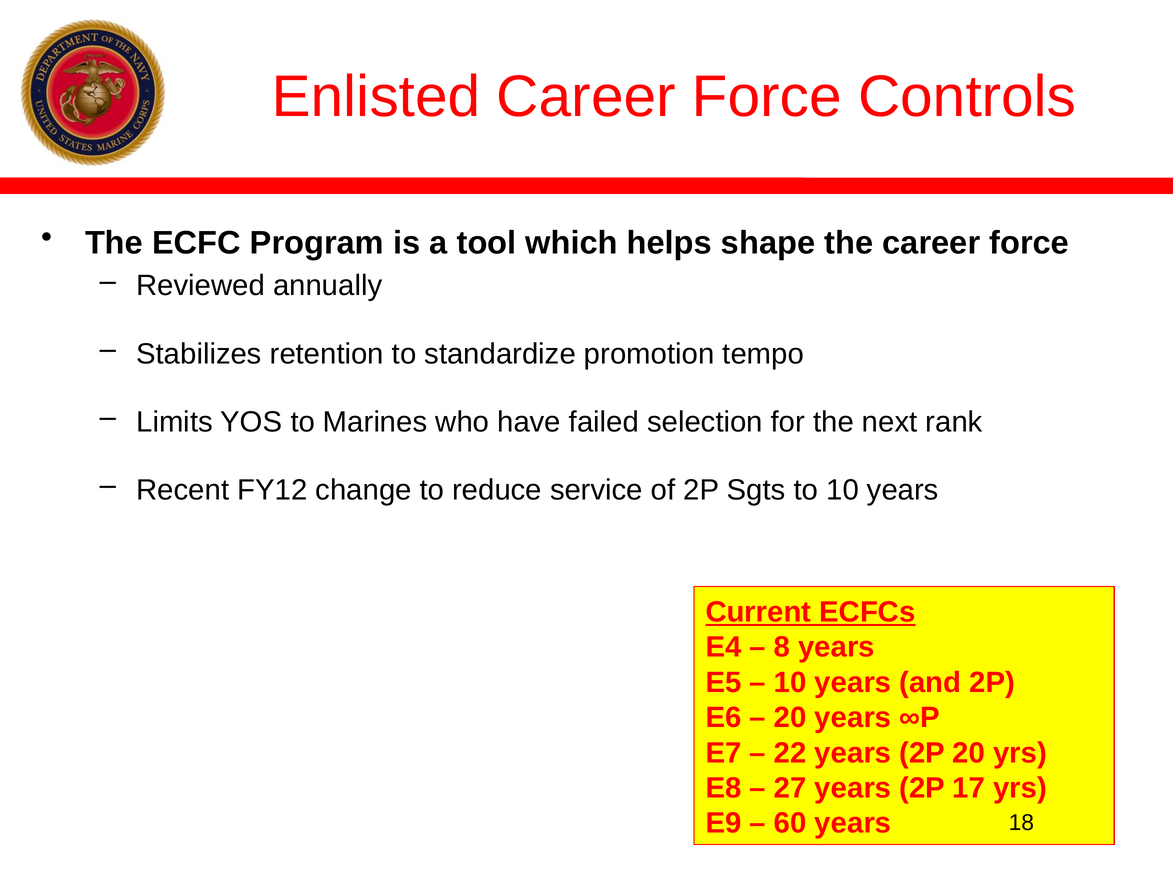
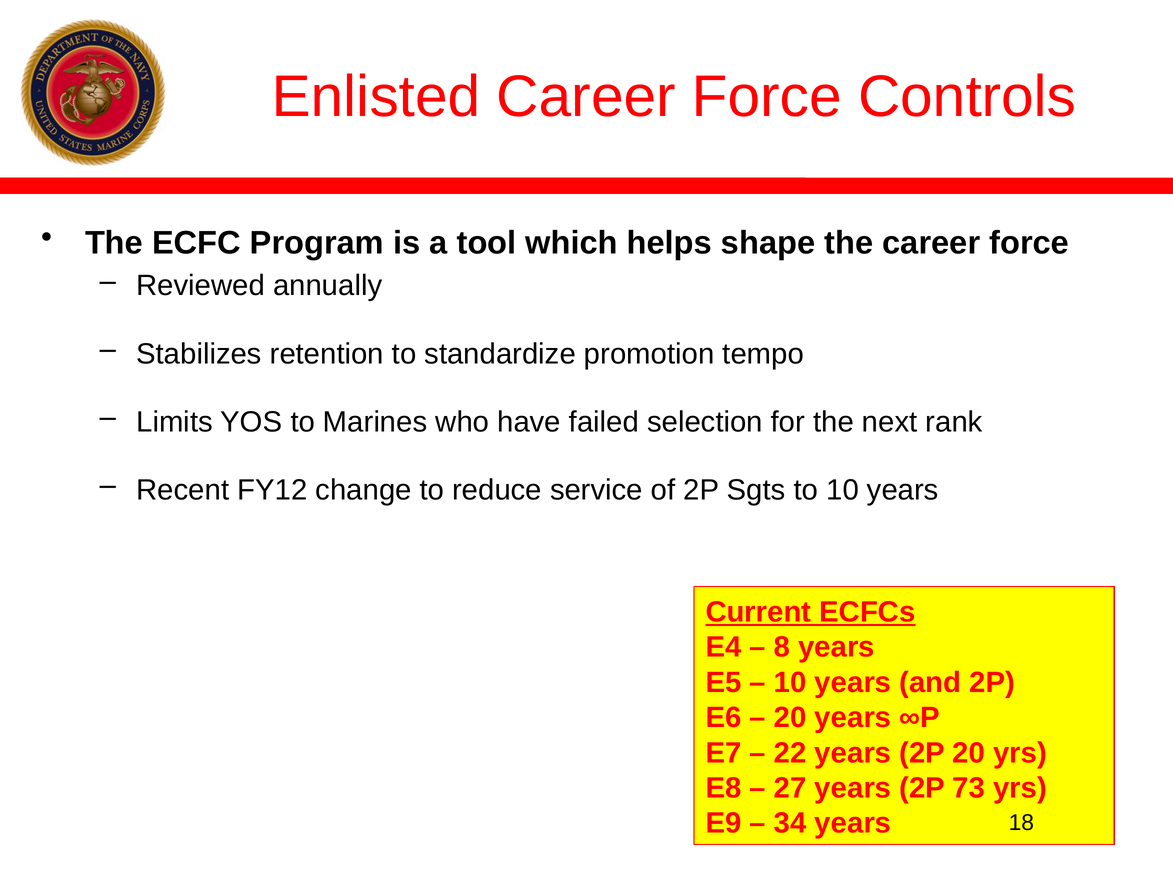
17: 17 -> 73
60: 60 -> 34
